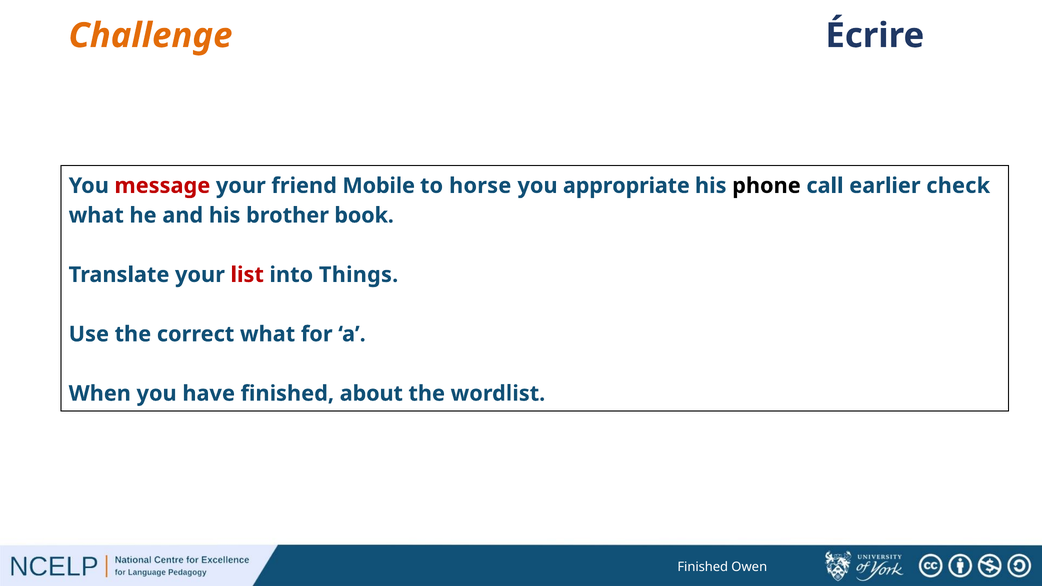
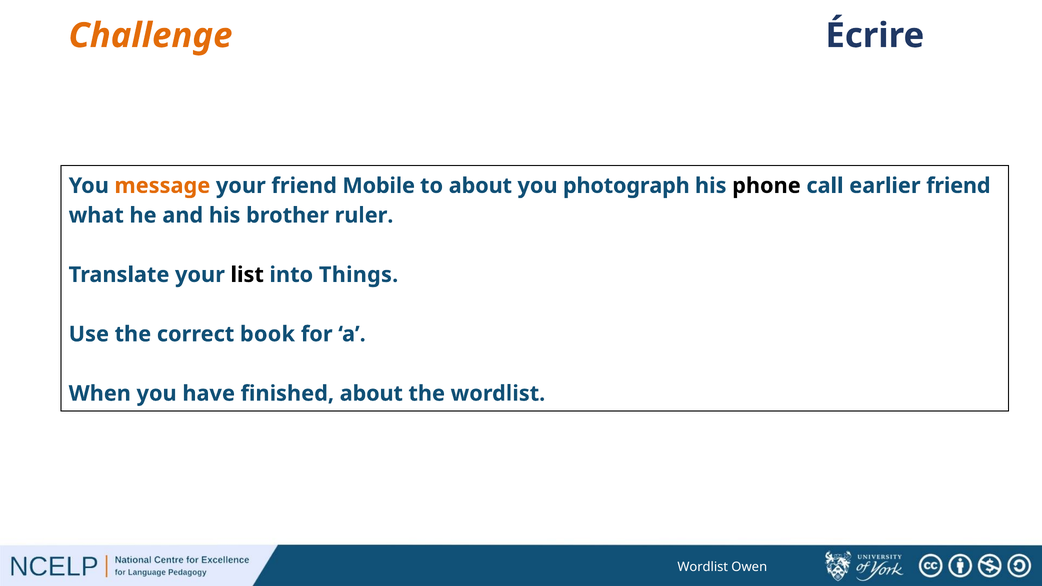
message colour: red -> orange
to horse: horse -> about
appropriate: appropriate -> photograph
earlier check: check -> friend
book: book -> ruler
list colour: red -> black
correct what: what -> book
Finished at (703, 567): Finished -> Wordlist
